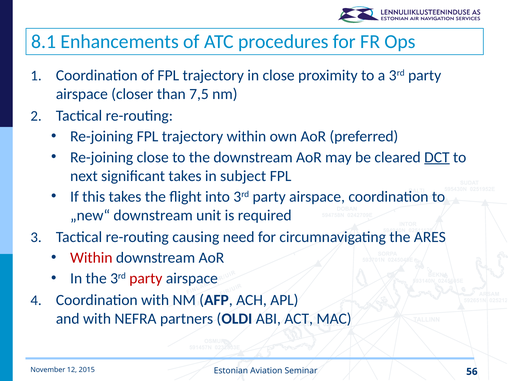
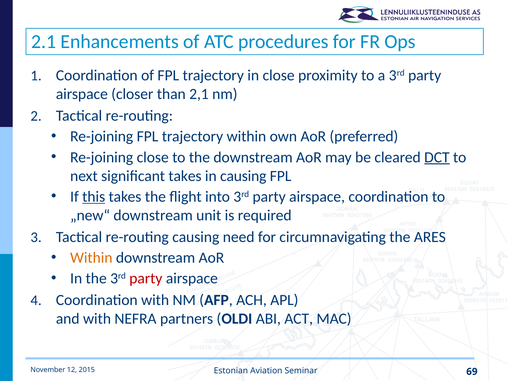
8.1: 8.1 -> 2.1
7,5: 7,5 -> 2,1
in subject: subject -> causing
this underline: none -> present
Within at (91, 258) colour: red -> orange
56: 56 -> 69
